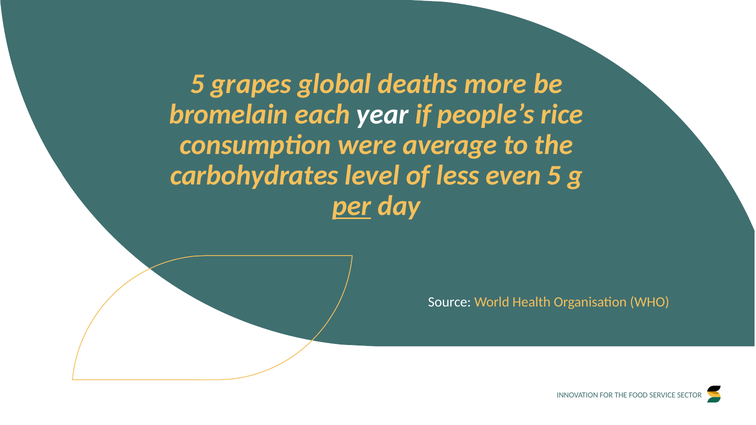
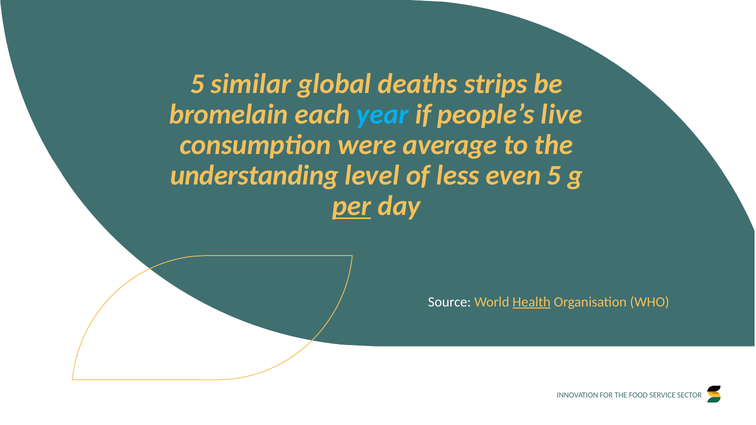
grapes: grapes -> similar
more: more -> strips
year colour: white -> light blue
rice: rice -> live
carbohydrates: carbohydrates -> understanding
Health underline: none -> present
